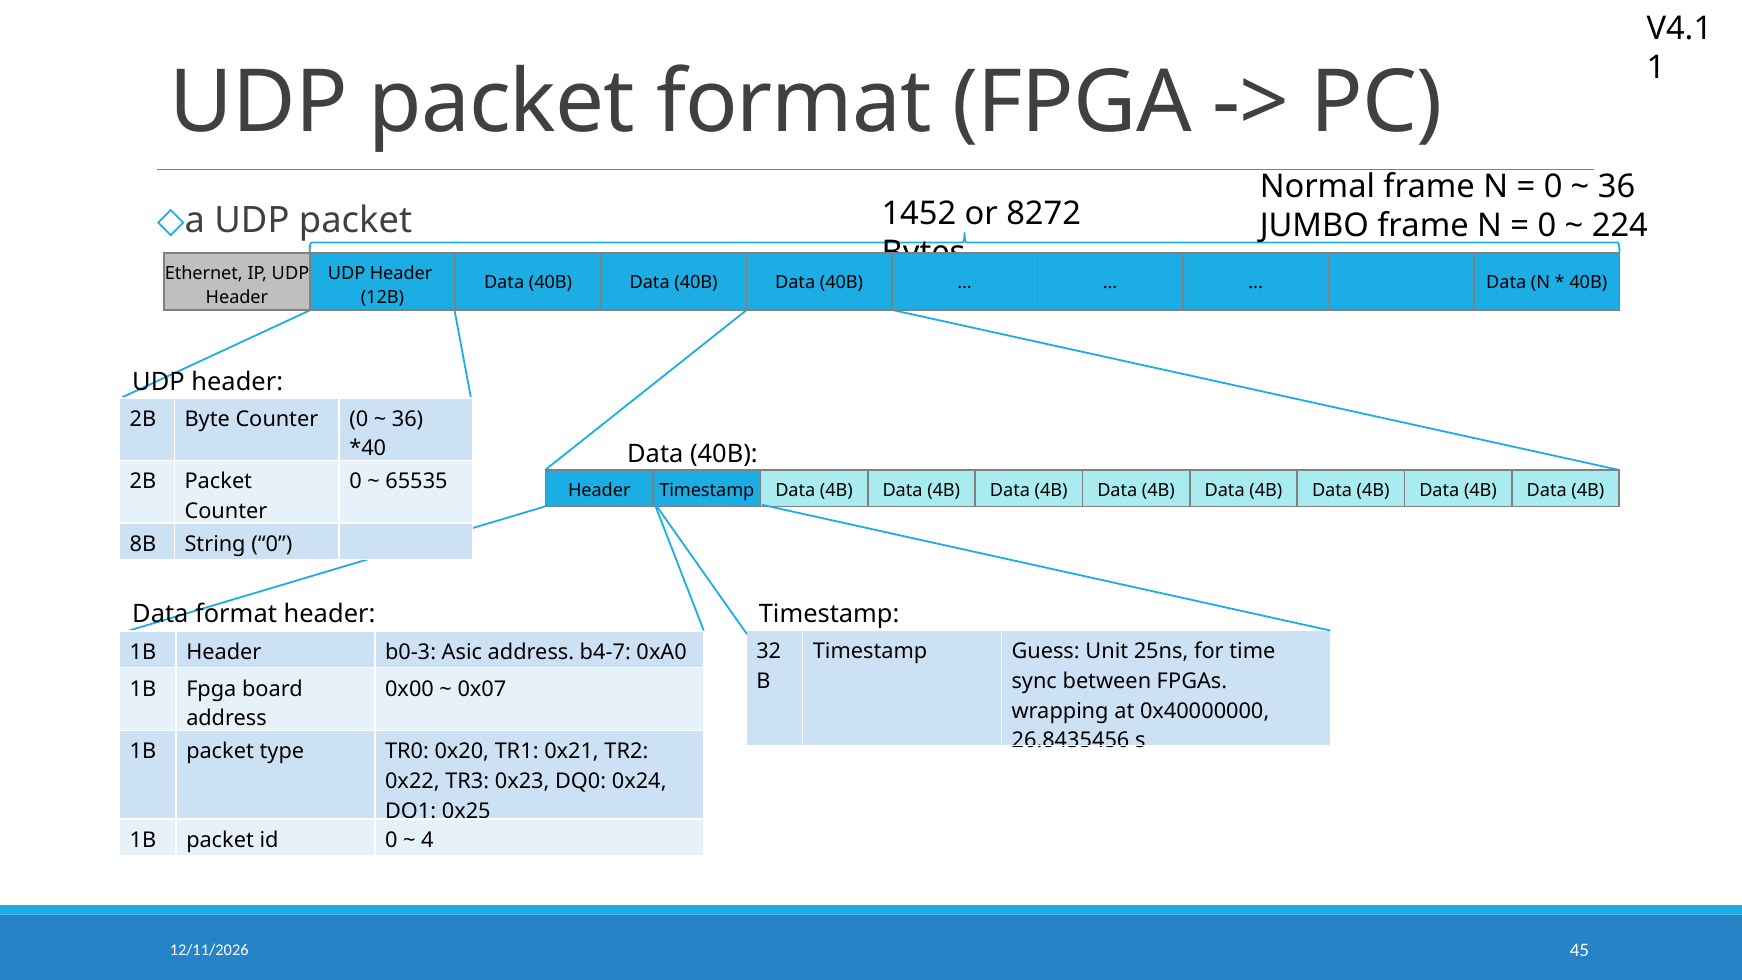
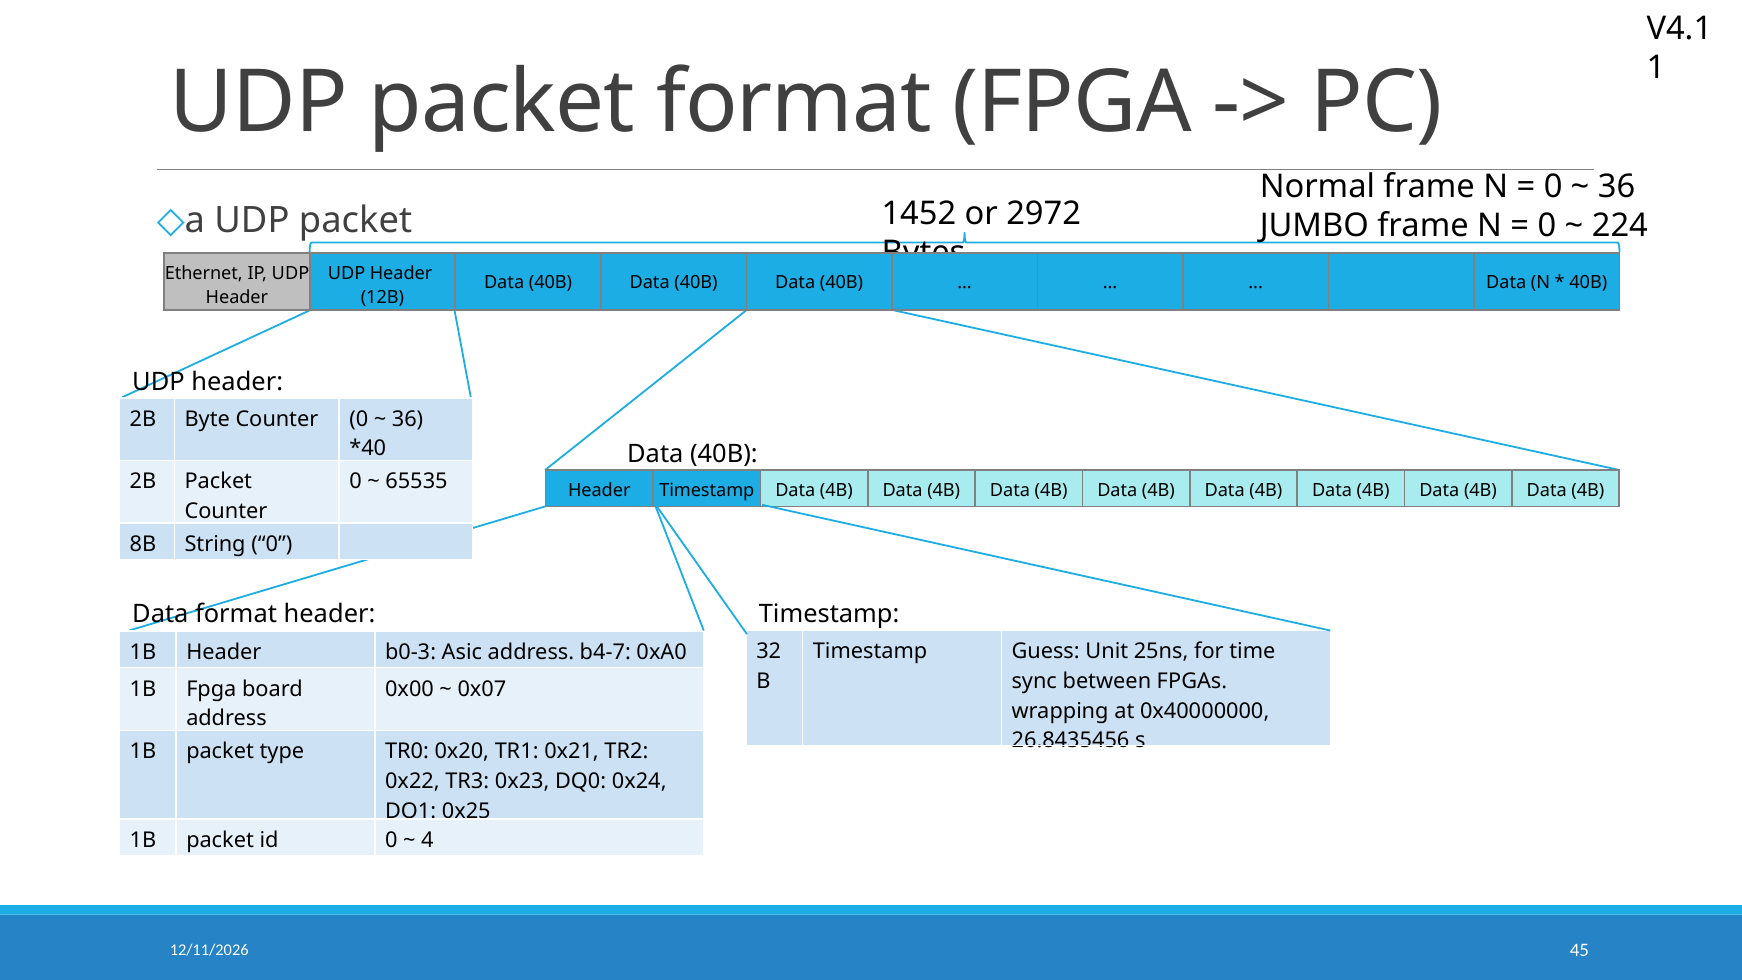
8272: 8272 -> 2972
